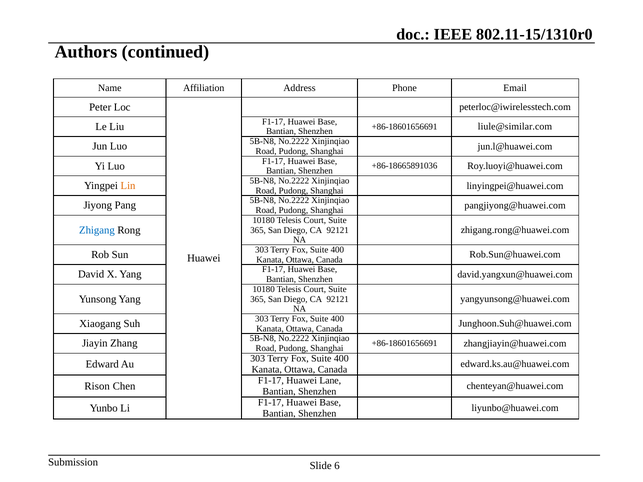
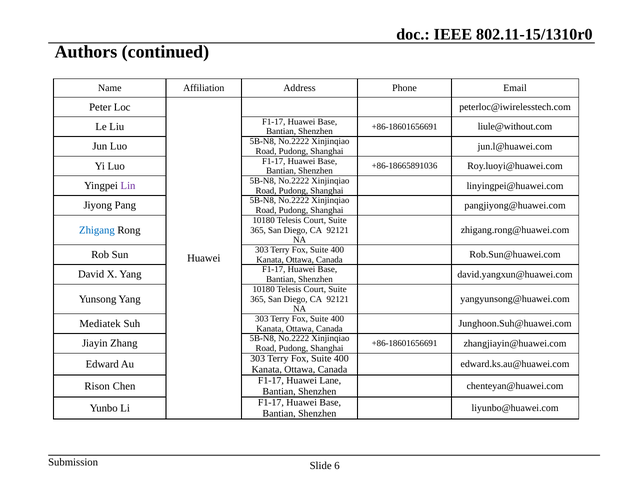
liule@similar.com: liule@similar.com -> liule@without.com
Lin colour: orange -> purple
Xiaogang: Xiaogang -> Mediatek
